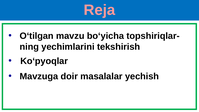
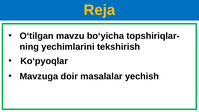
Reja colour: pink -> yellow
